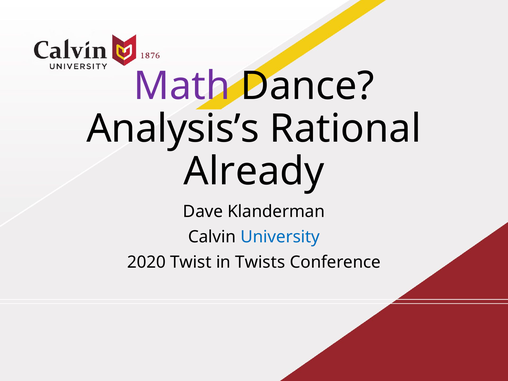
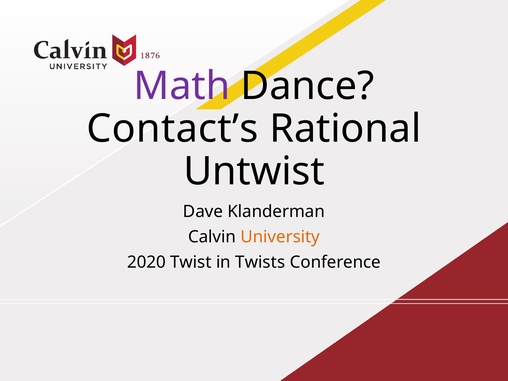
Analysis’s: Analysis’s -> Contact’s
Already: Already -> Untwist
University colour: blue -> orange
